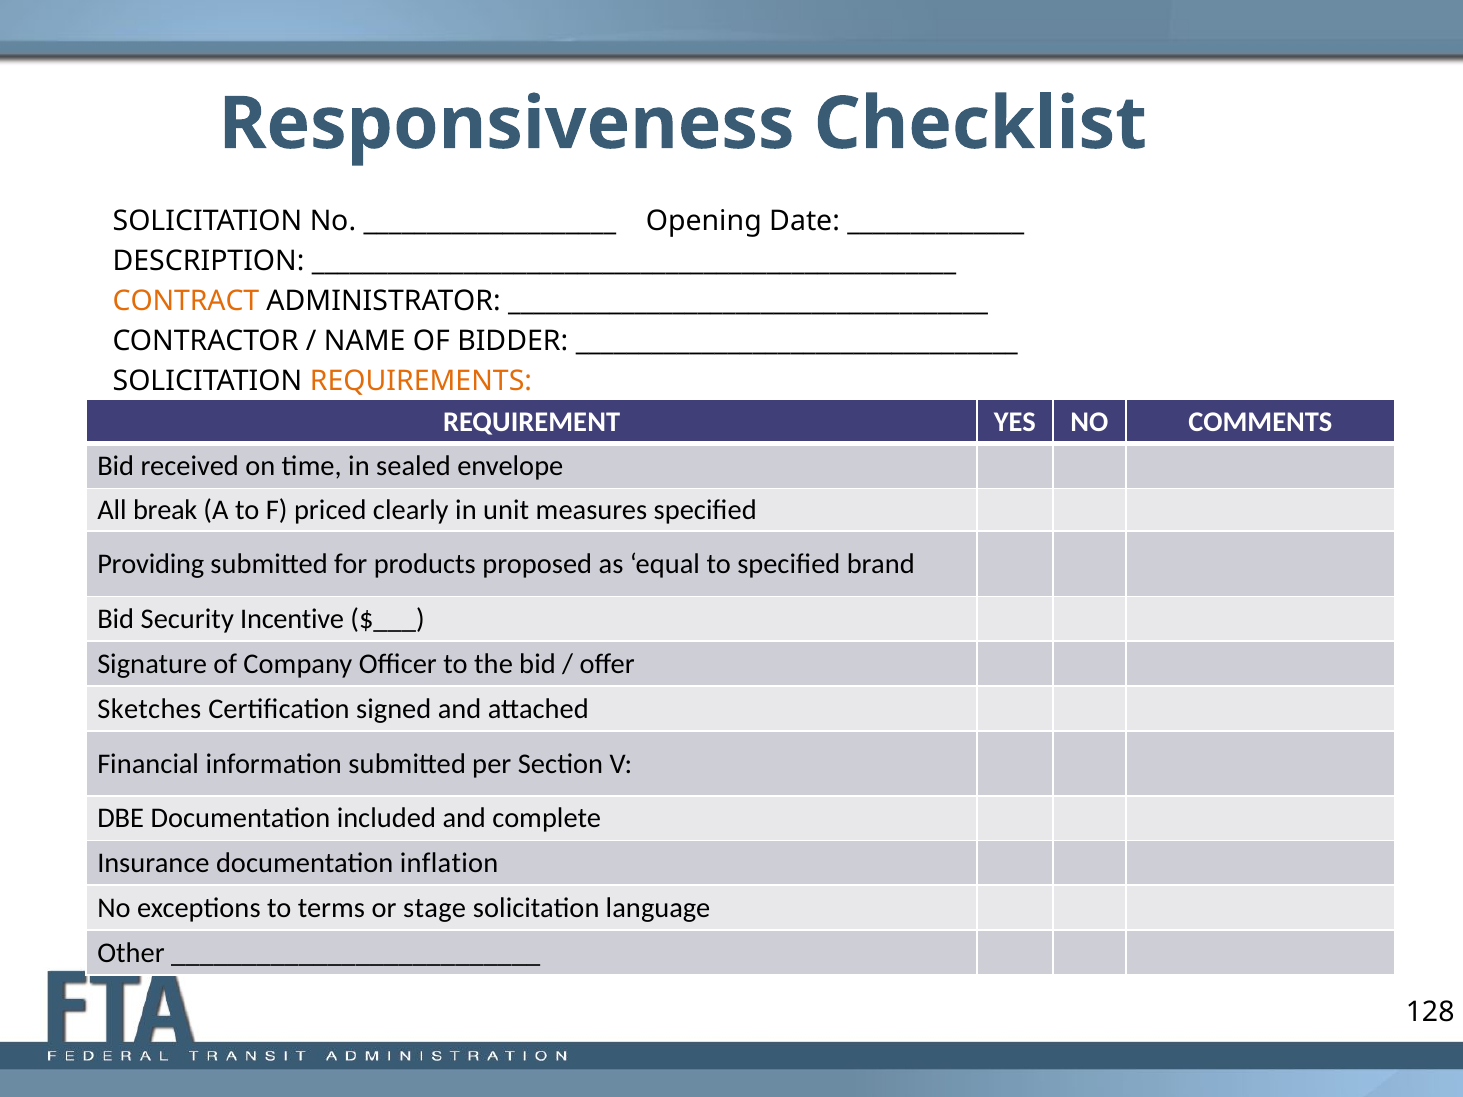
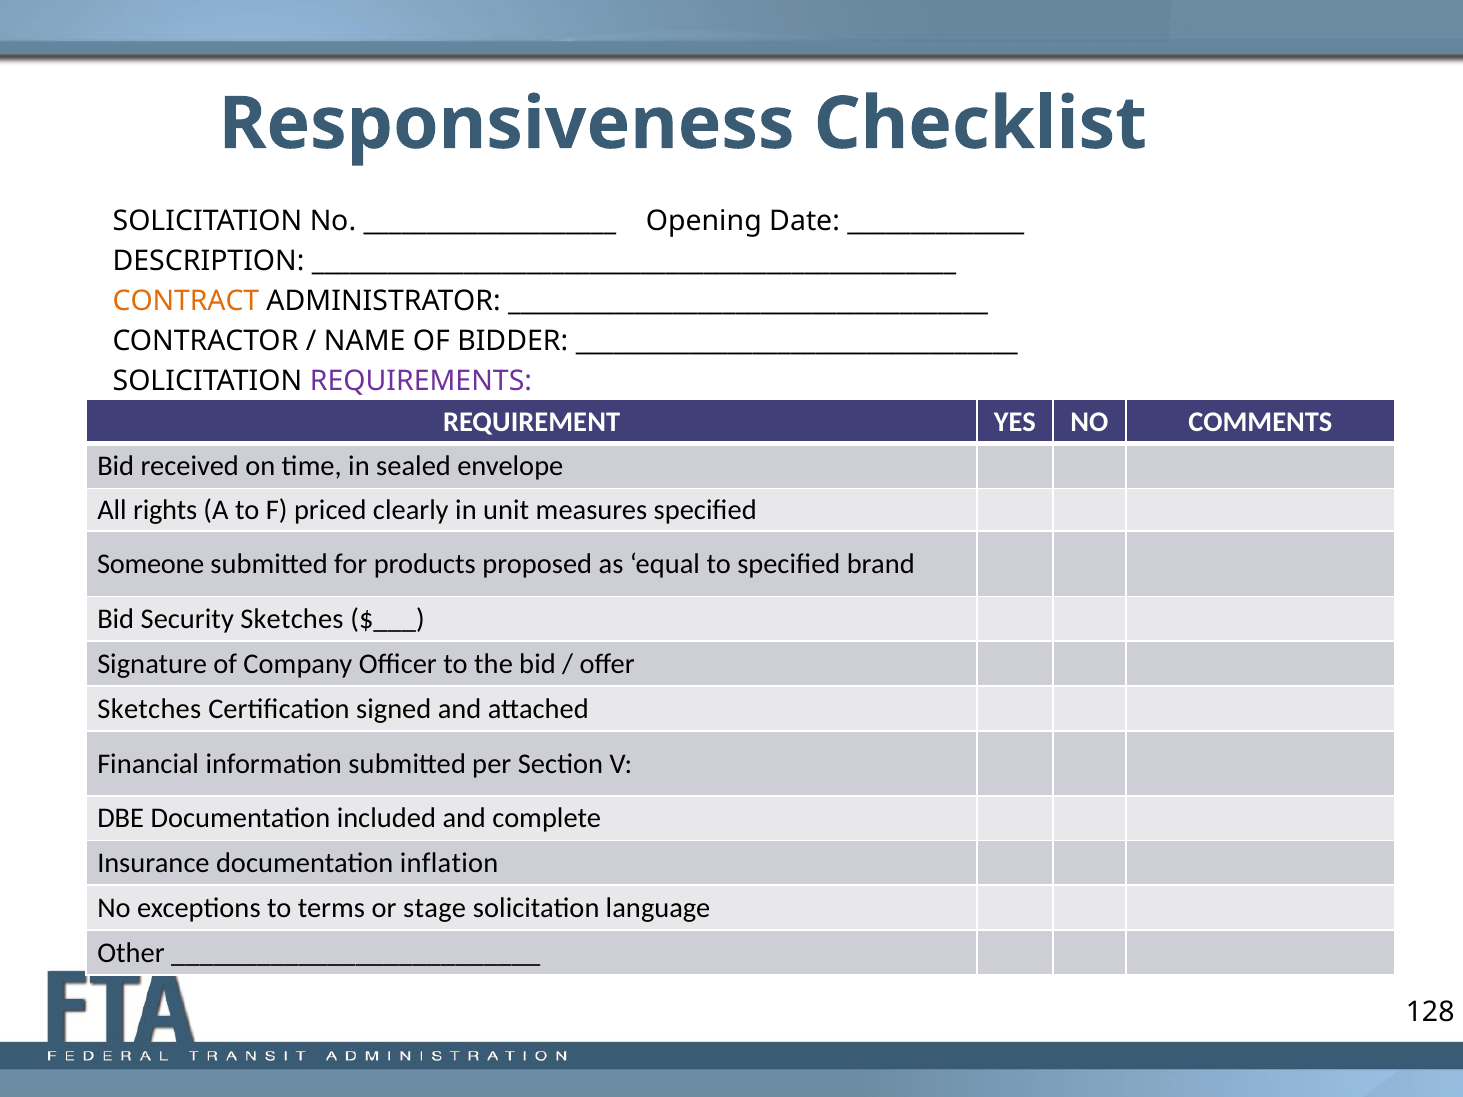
REQUIREMENTS colour: orange -> purple
break: break -> rights
Providing: Providing -> Someone
Security Incentive: Incentive -> Sketches
